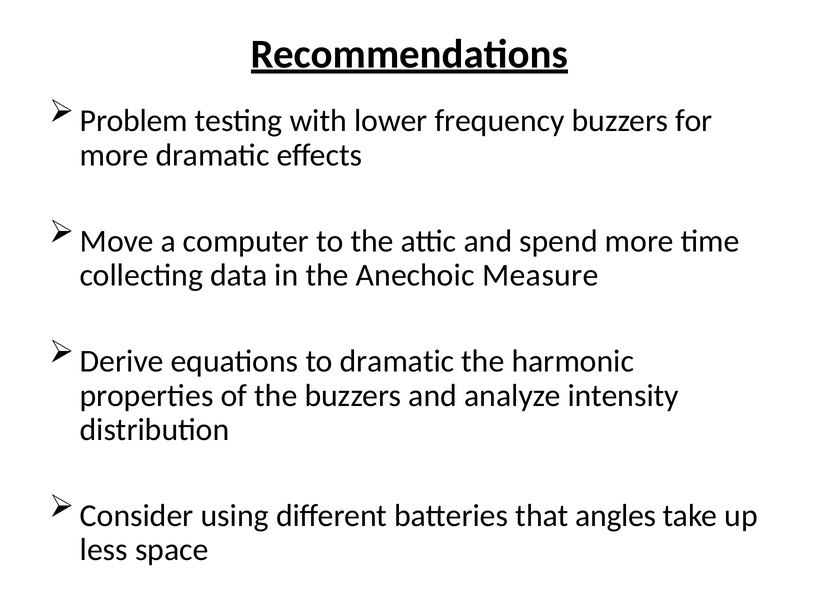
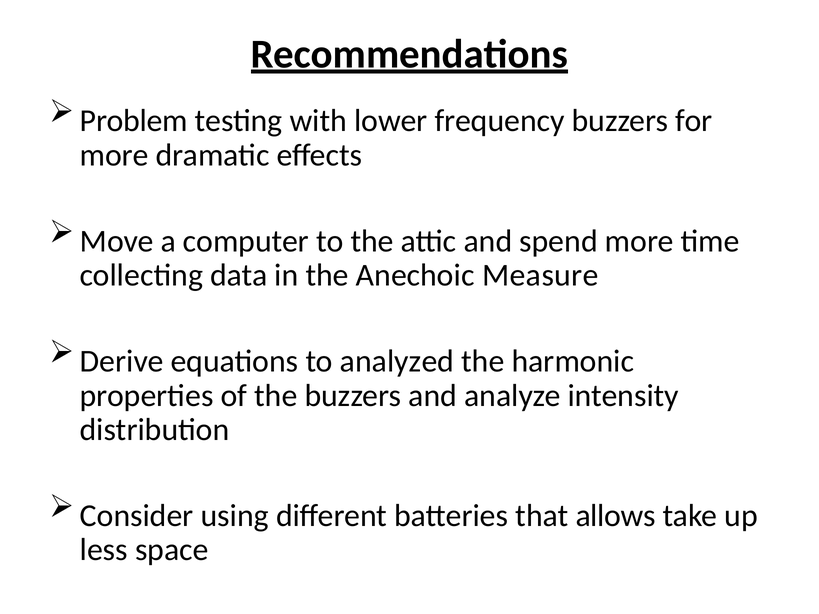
to dramatic: dramatic -> analyzed
angles: angles -> allows
